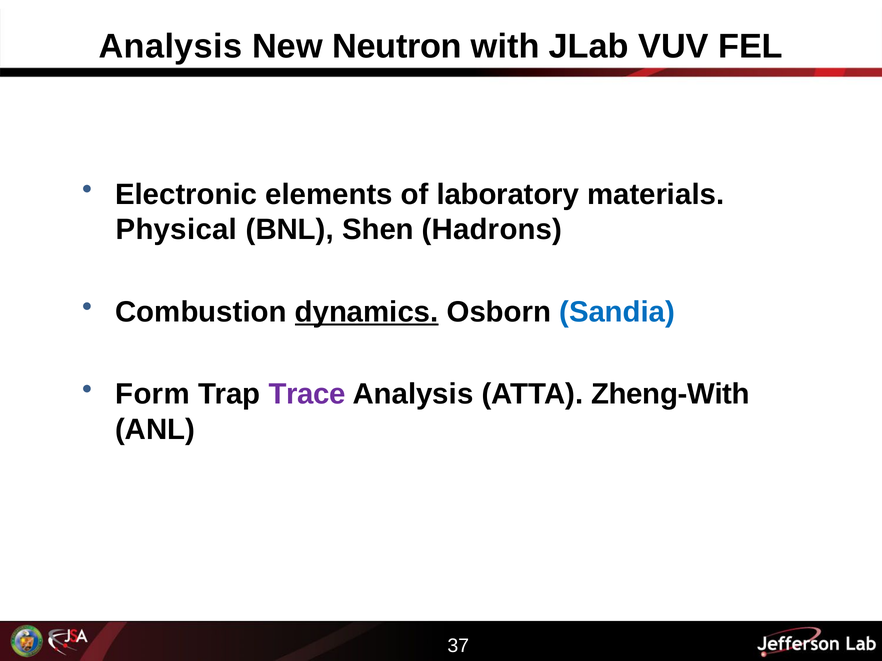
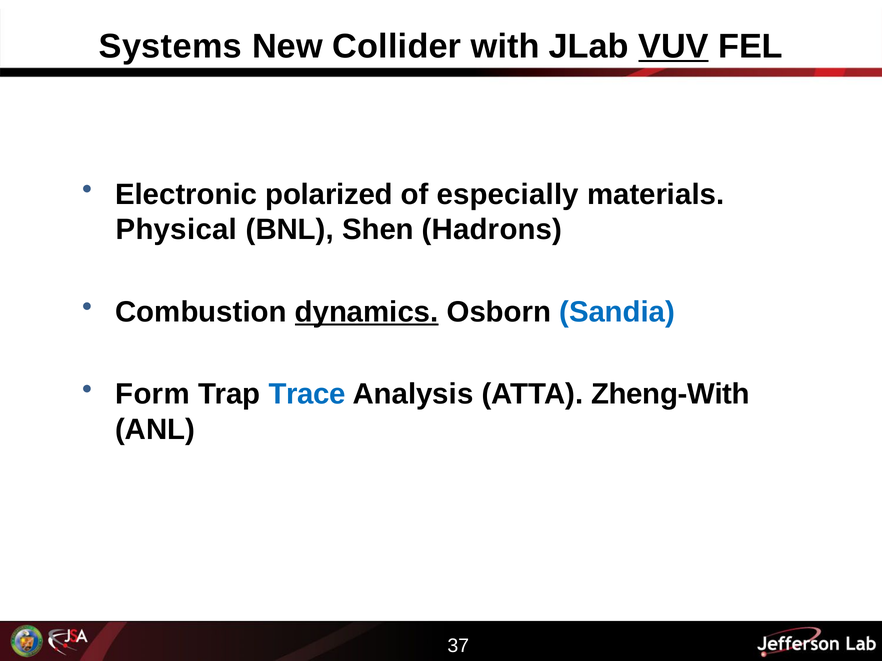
Analysis at (170, 46): Analysis -> Systems
Neutron: Neutron -> Collider
VUV underline: none -> present
elements: elements -> polarized
laboratory: laboratory -> especially
Trace colour: purple -> blue
